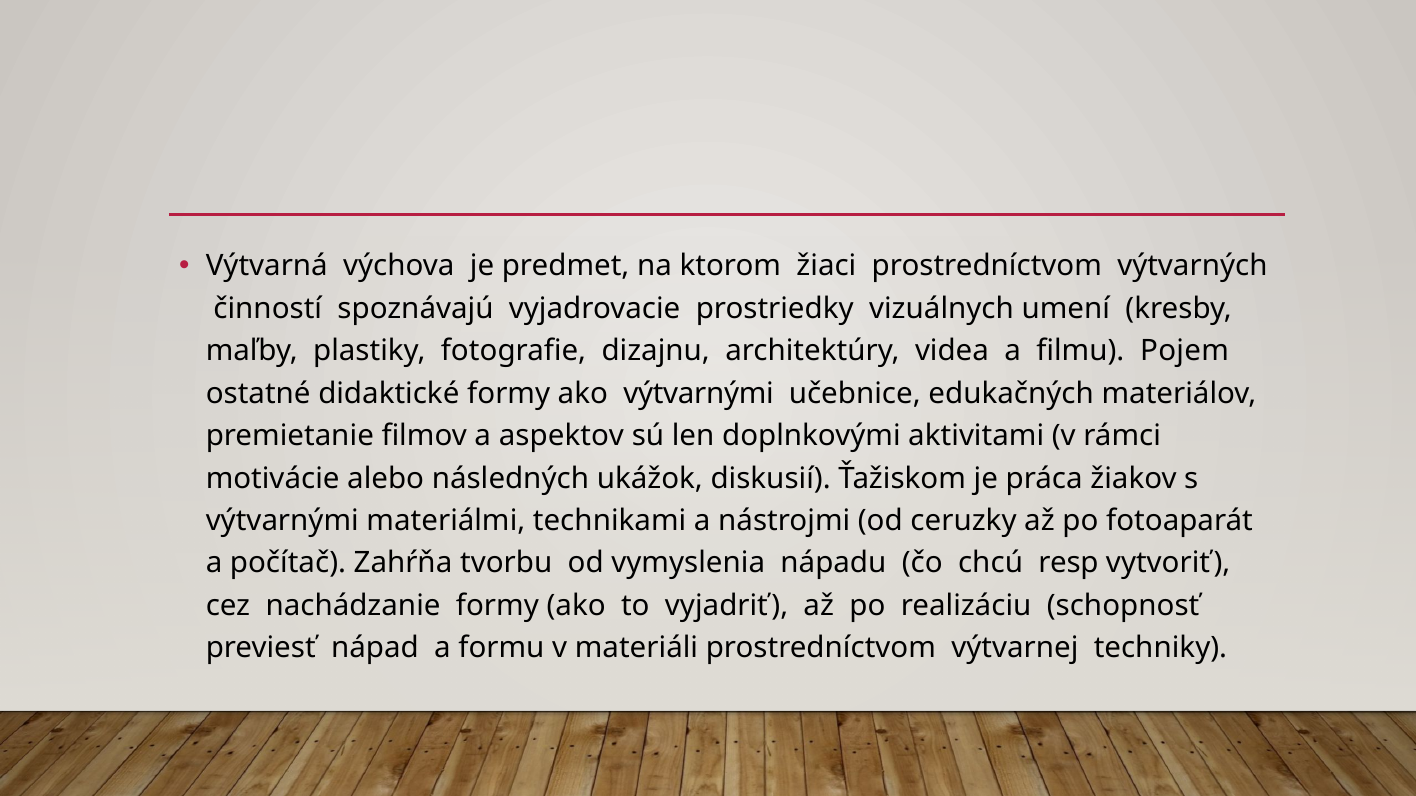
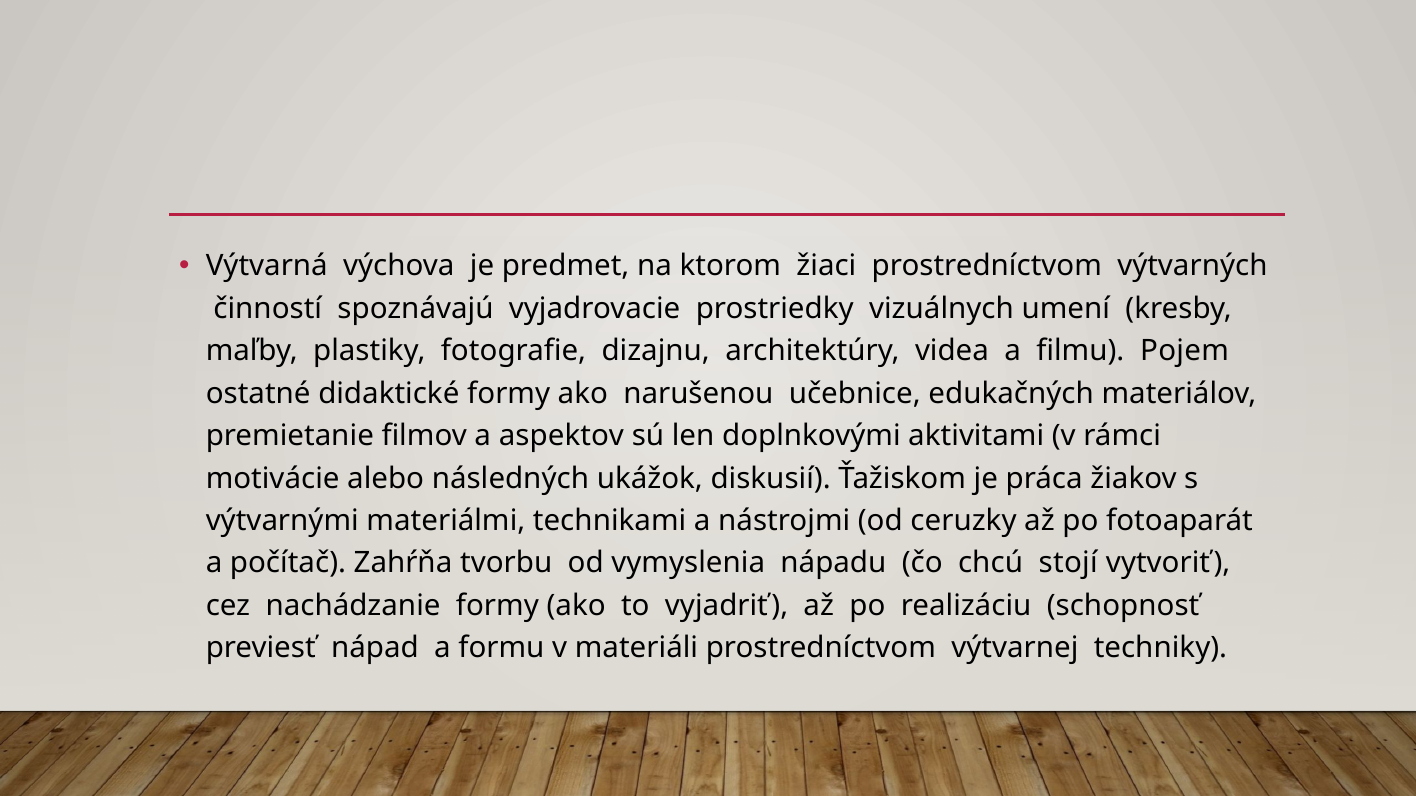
ako výtvarnými: výtvarnými -> narušenou
resp: resp -> stojí
